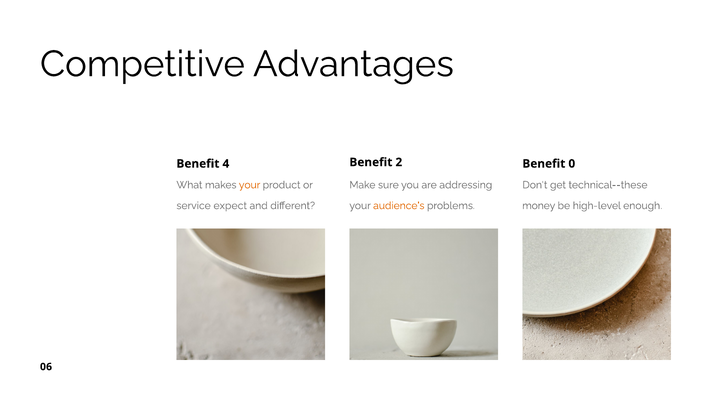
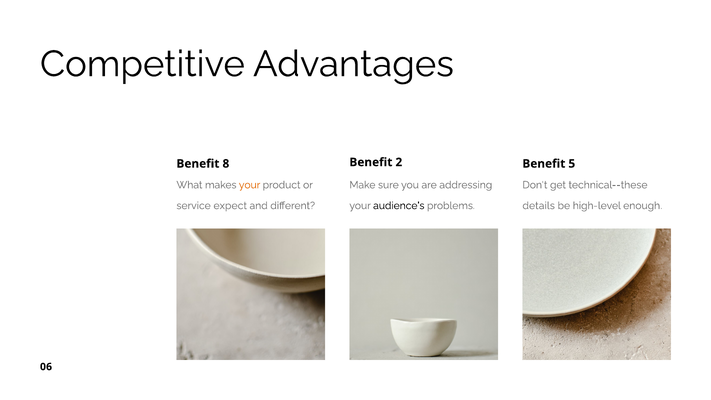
4: 4 -> 8
0: 0 -> 5
audience's colour: orange -> black
money: money -> details
